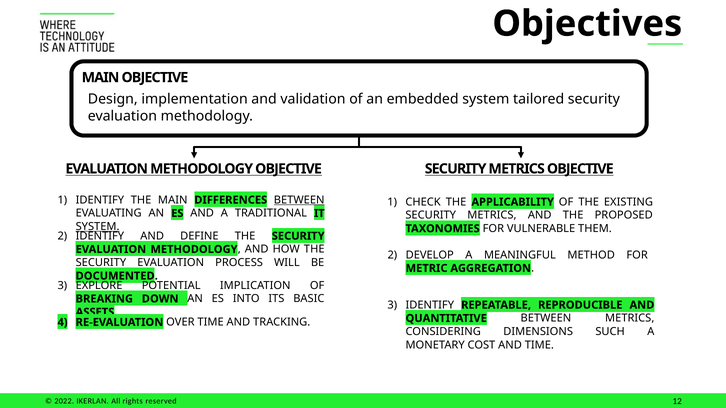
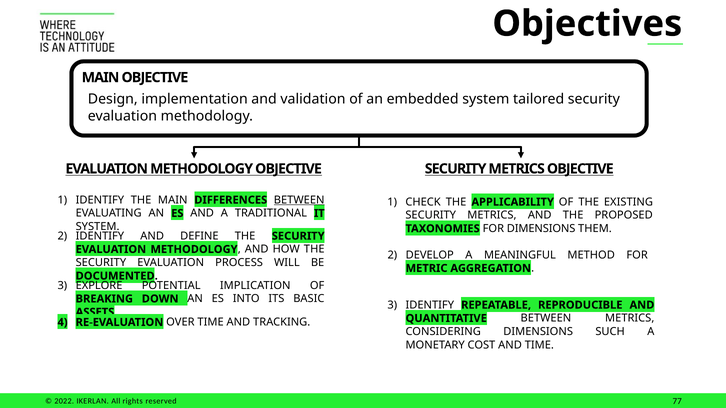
SYSTEM at (98, 227) underline: present -> none
FOR VULNERABLE: VULNERABLE -> DIMENSIONS
12: 12 -> 77
